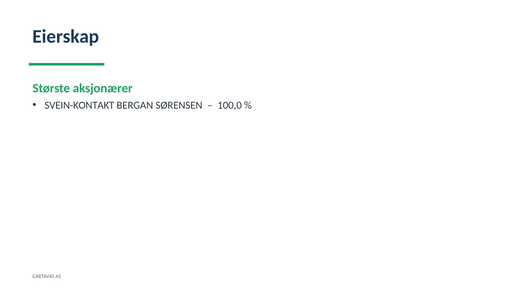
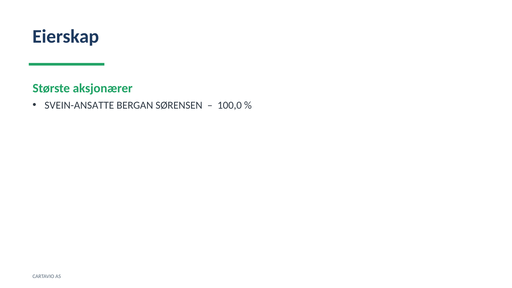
SVEIN-KONTAKT: SVEIN-KONTAKT -> SVEIN-ANSATTE
